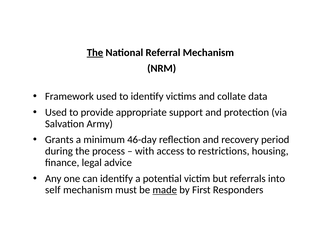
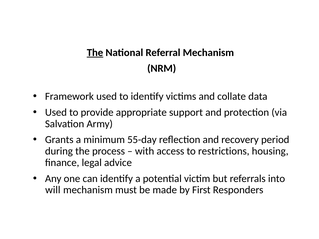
46-day: 46-day -> 55-day
self: self -> will
made underline: present -> none
